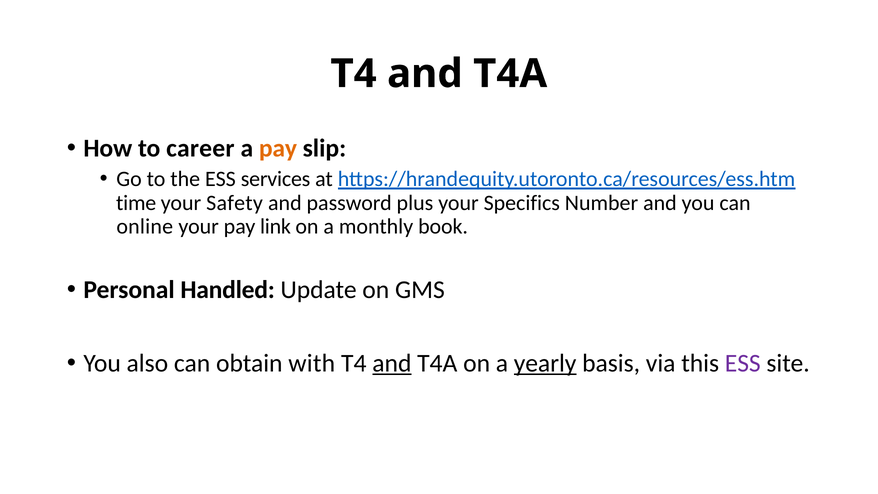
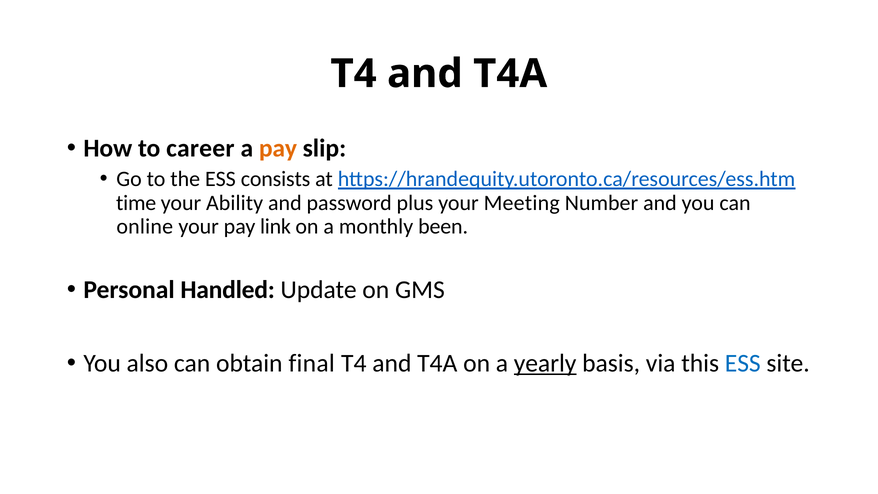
services: services -> consists
Safety: Safety -> Ability
Specifics: Specifics -> Meeting
book: book -> been
with: with -> final
and at (392, 363) underline: present -> none
ESS at (743, 363) colour: purple -> blue
